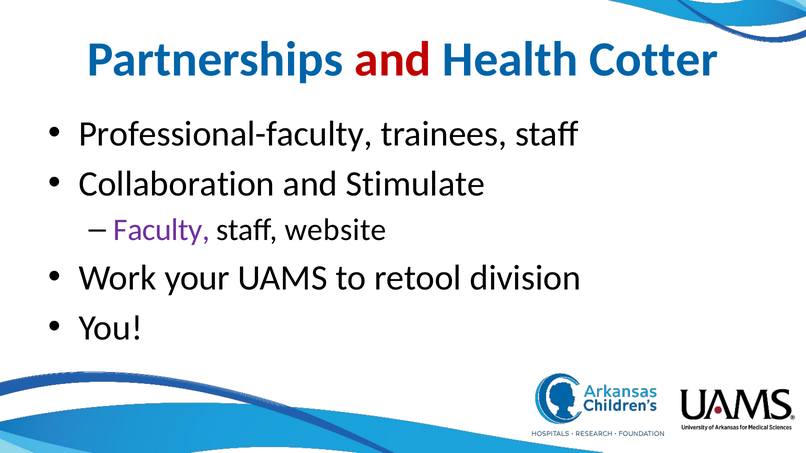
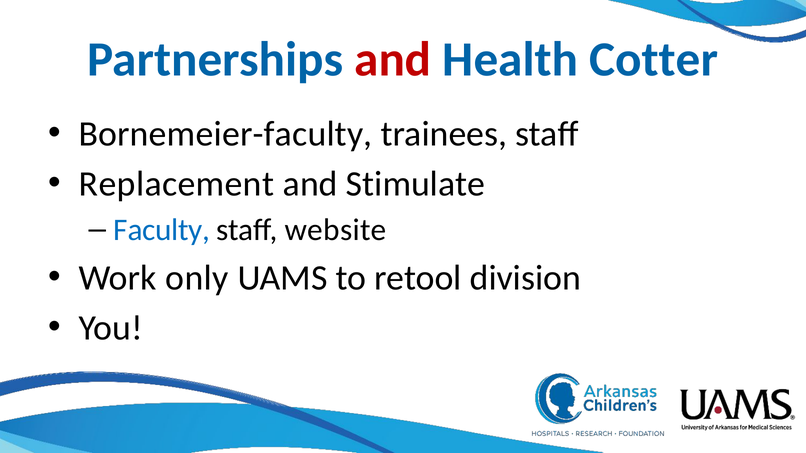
Professional-faculty: Professional-faculty -> Bornemeier-faculty
Collaboration: Collaboration -> Replacement
Faculty colour: purple -> blue
your: your -> only
